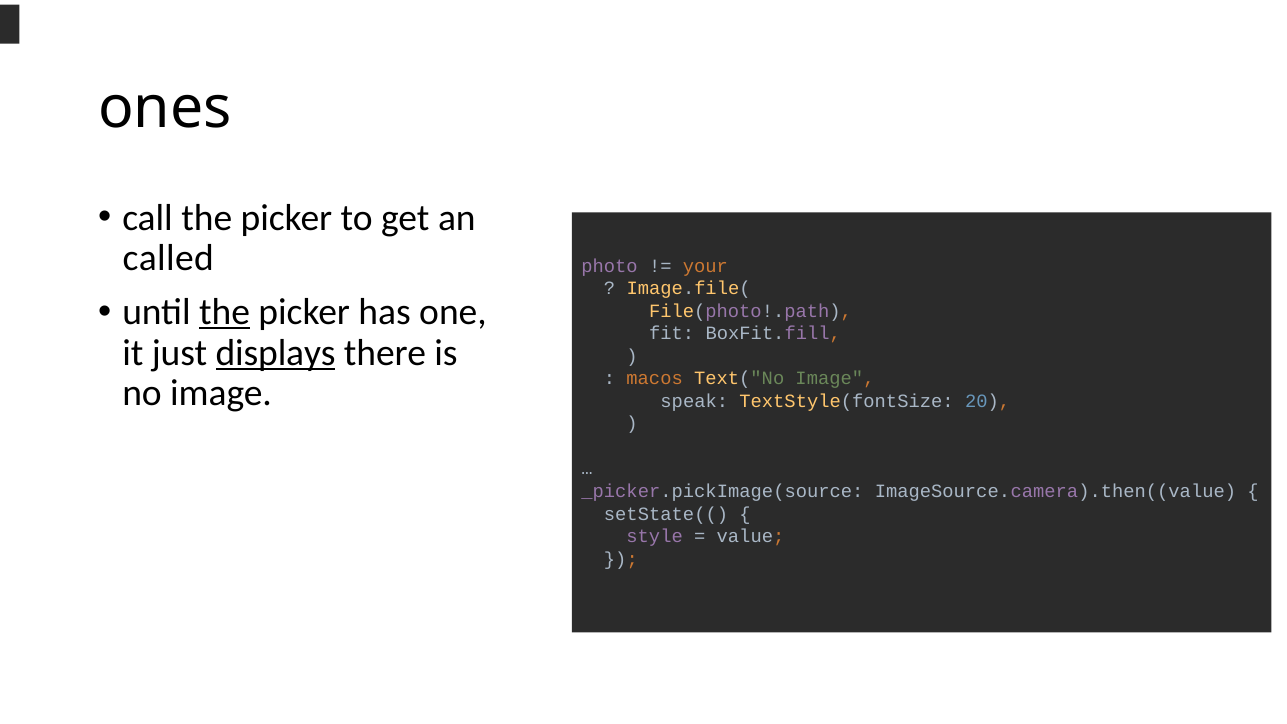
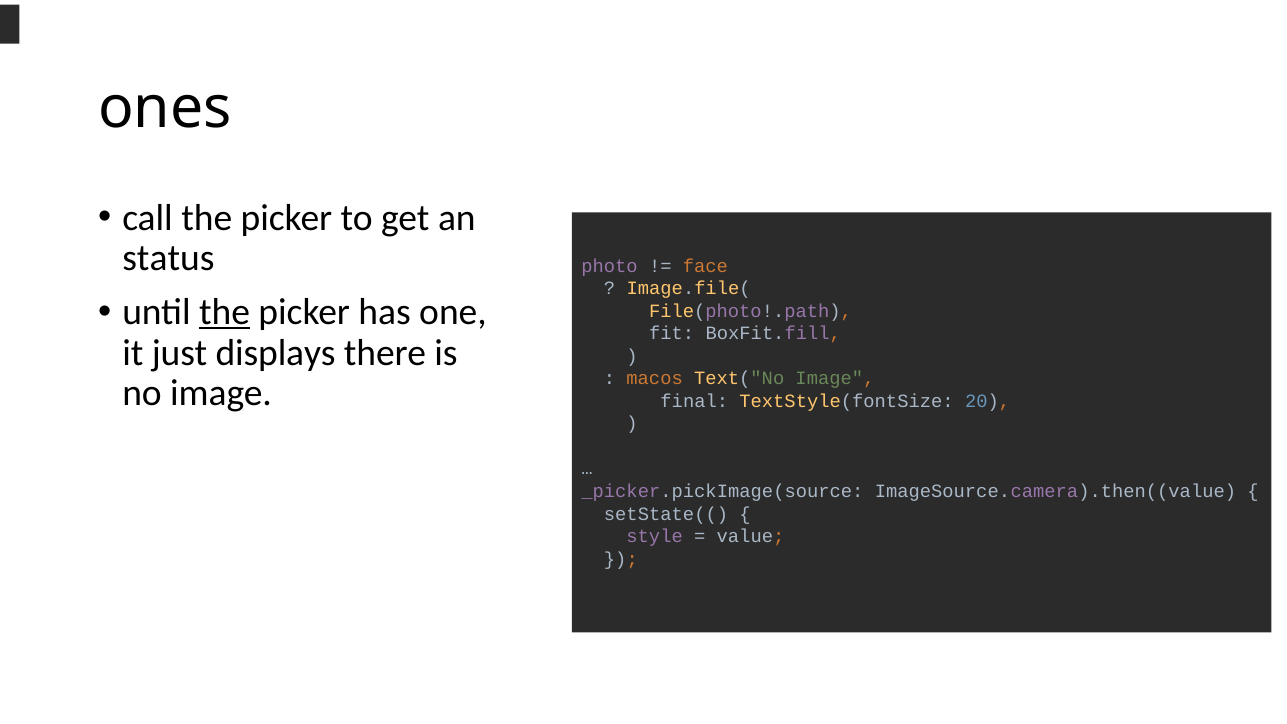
called: called -> status
your: your -> face
displays underline: present -> none
speak: speak -> final
